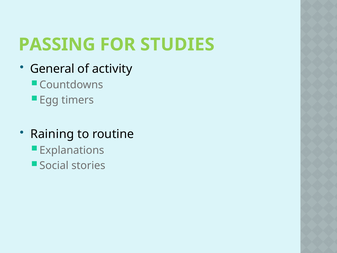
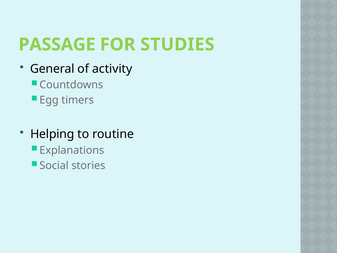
PASSING: PASSING -> PASSAGE
Raining: Raining -> Helping
